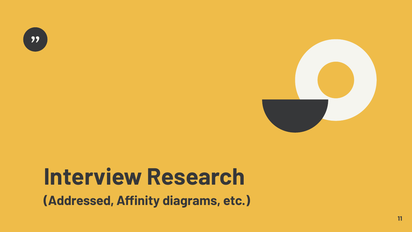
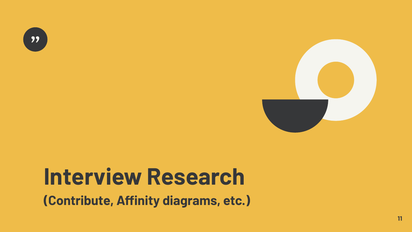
Addressed: Addressed -> Contribute
